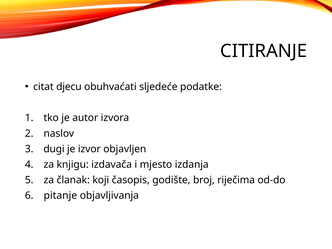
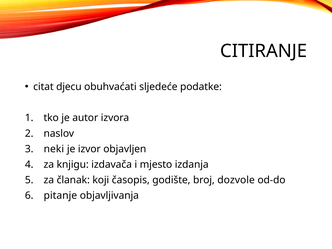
dugi: dugi -> neki
riječima: riječima -> dozvole
